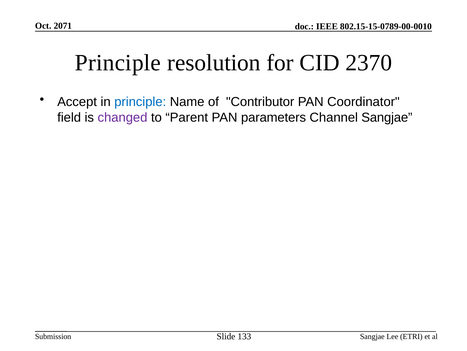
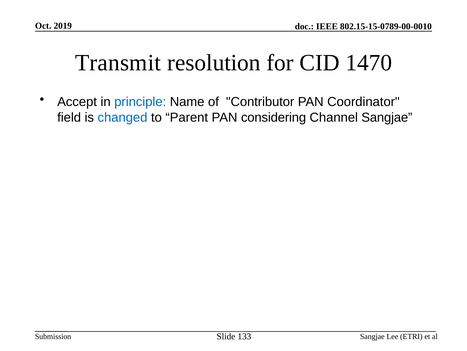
2071: 2071 -> 2019
Principle at (118, 63): Principle -> Transmit
2370: 2370 -> 1470
changed colour: purple -> blue
parameters: parameters -> considering
